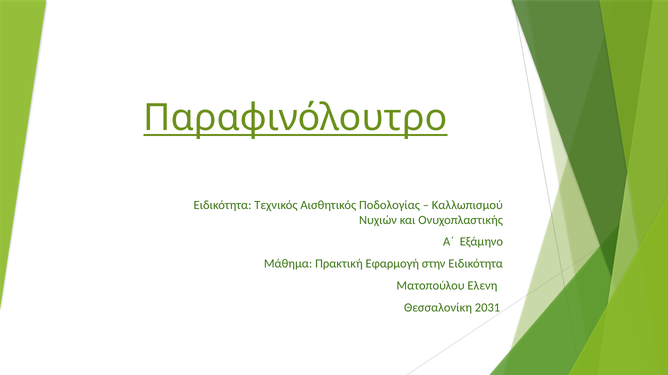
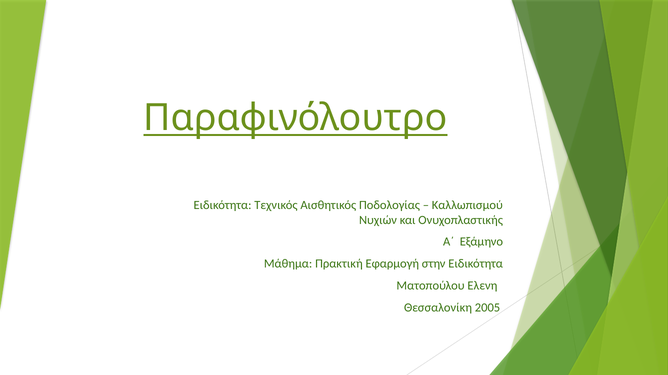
2031: 2031 -> 2005
